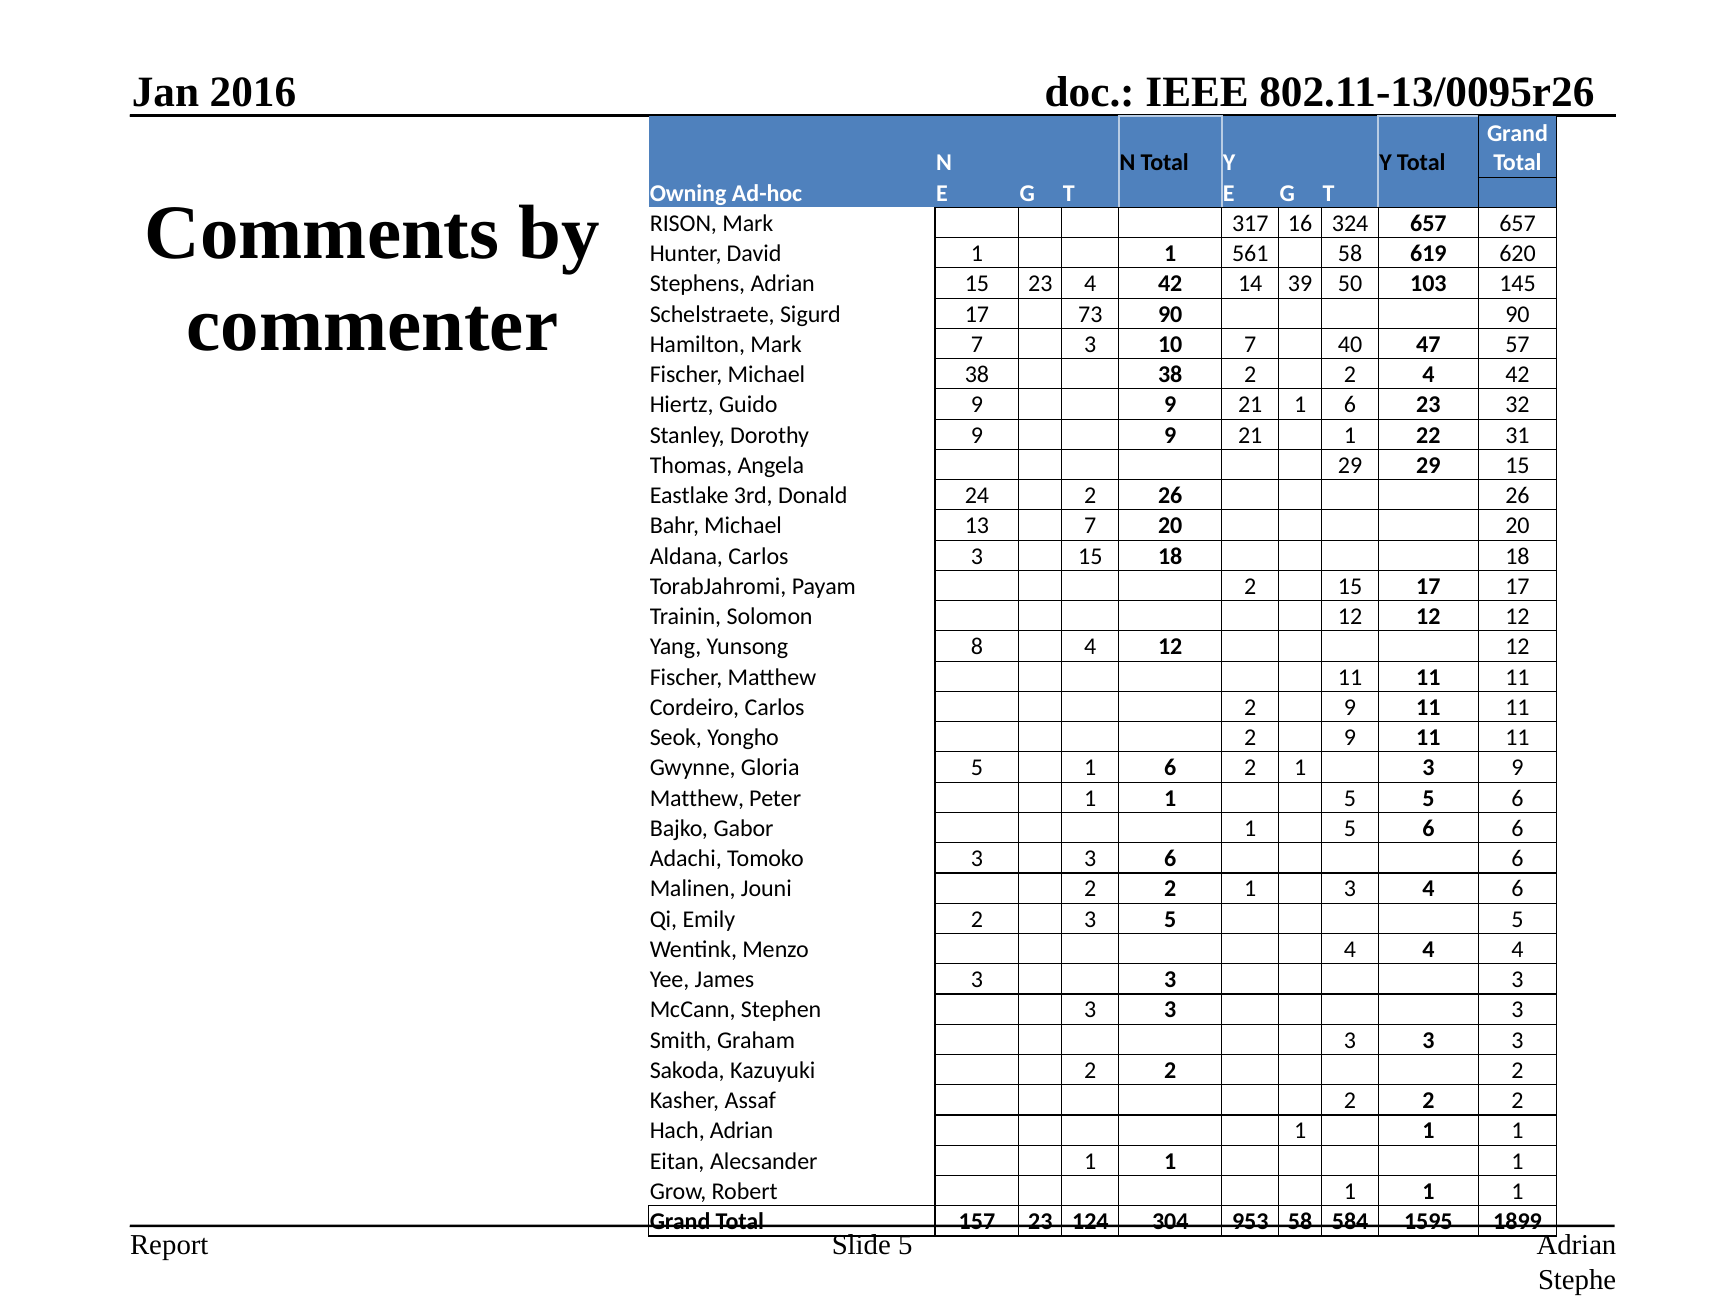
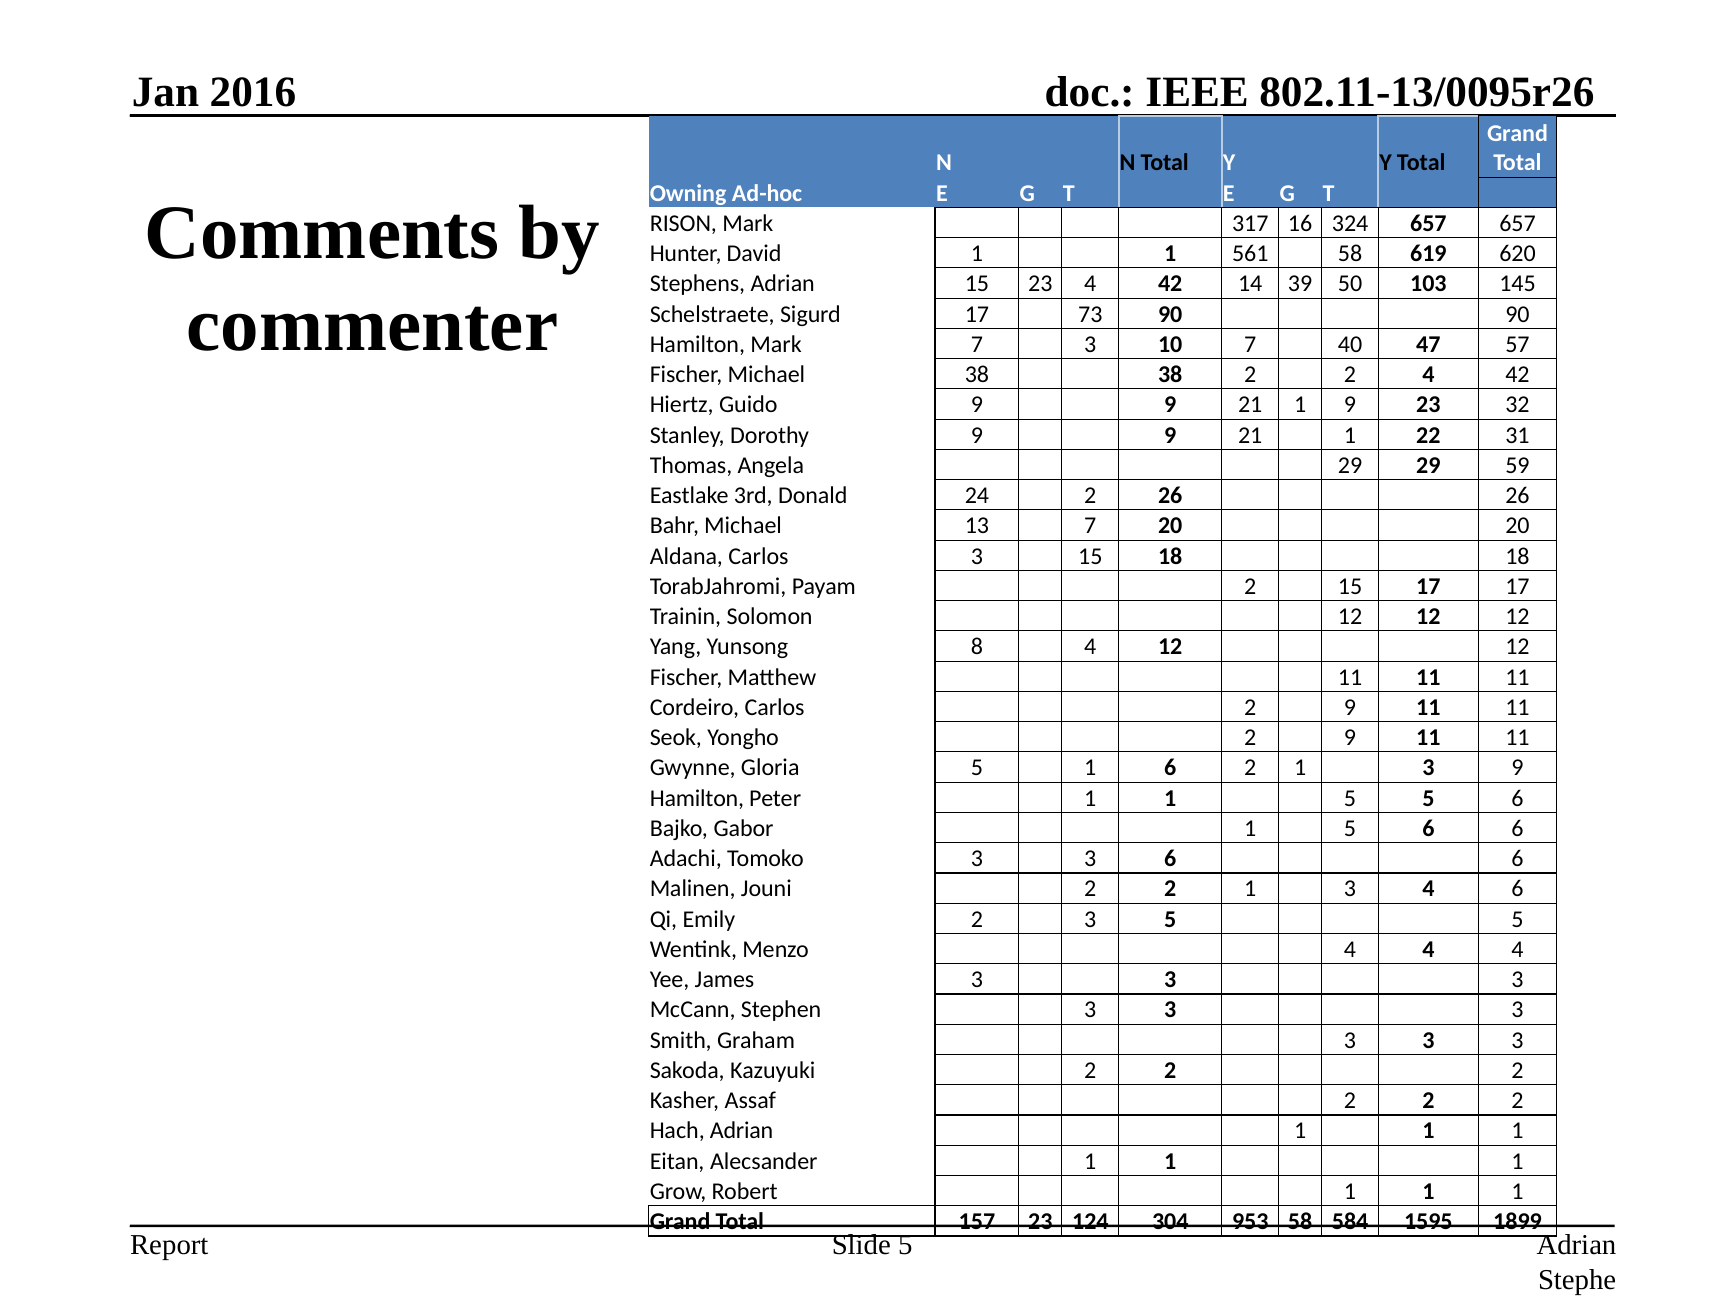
21 1 6: 6 -> 9
29 15: 15 -> 59
Matthew at (697, 798): Matthew -> Hamilton
